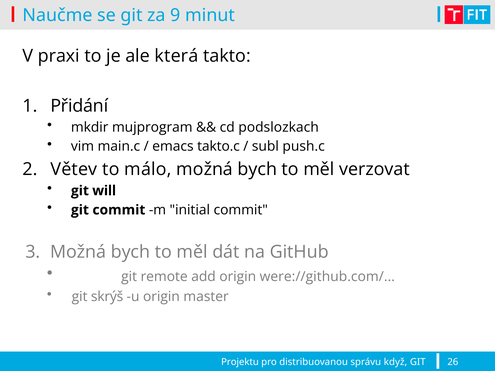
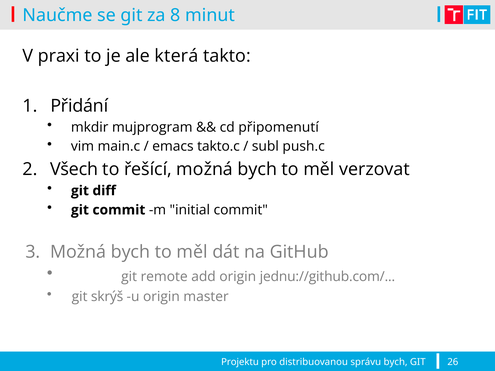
9: 9 -> 8
podslozkach: podslozkach -> připomenutí
Větev: Větev -> Všech
málo: málo -> řešící
will: will -> diff
were://github.com/: were://github.com/ -> jednu://github.com/
správu když: když -> bych
